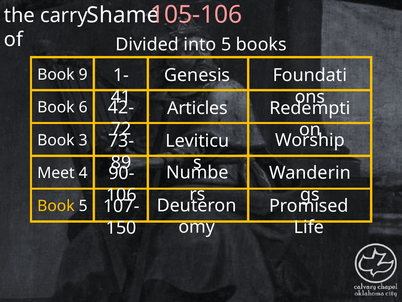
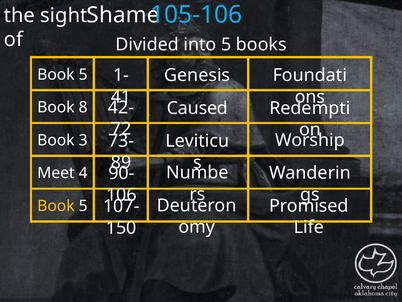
105-106 colour: pink -> light blue
carry: carry -> sight
9 at (83, 74): 9 -> 5
6: 6 -> 8
Articles: Articles -> Caused
